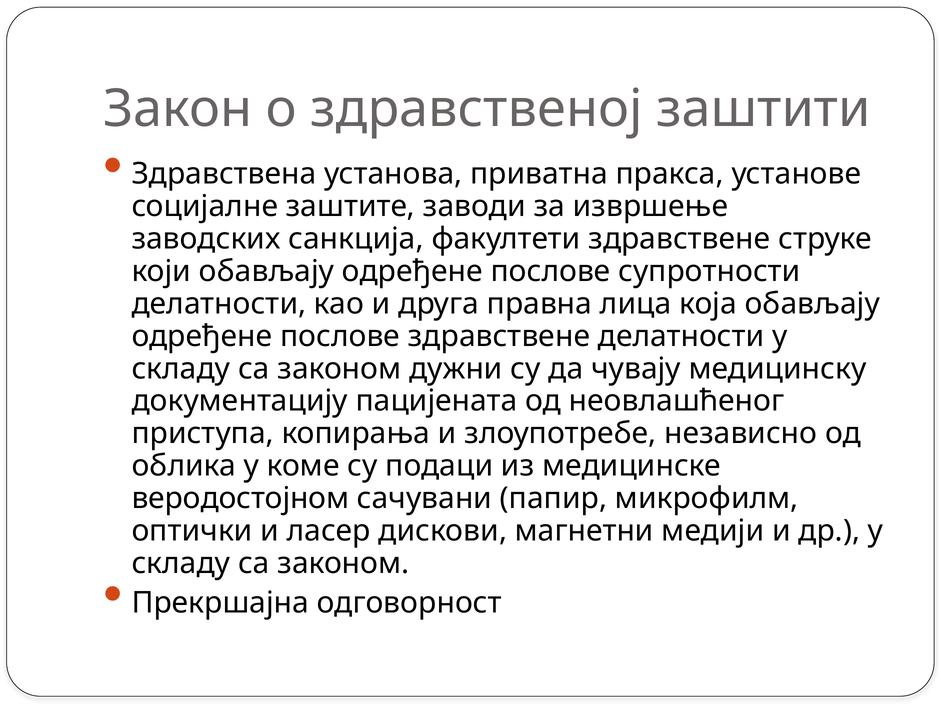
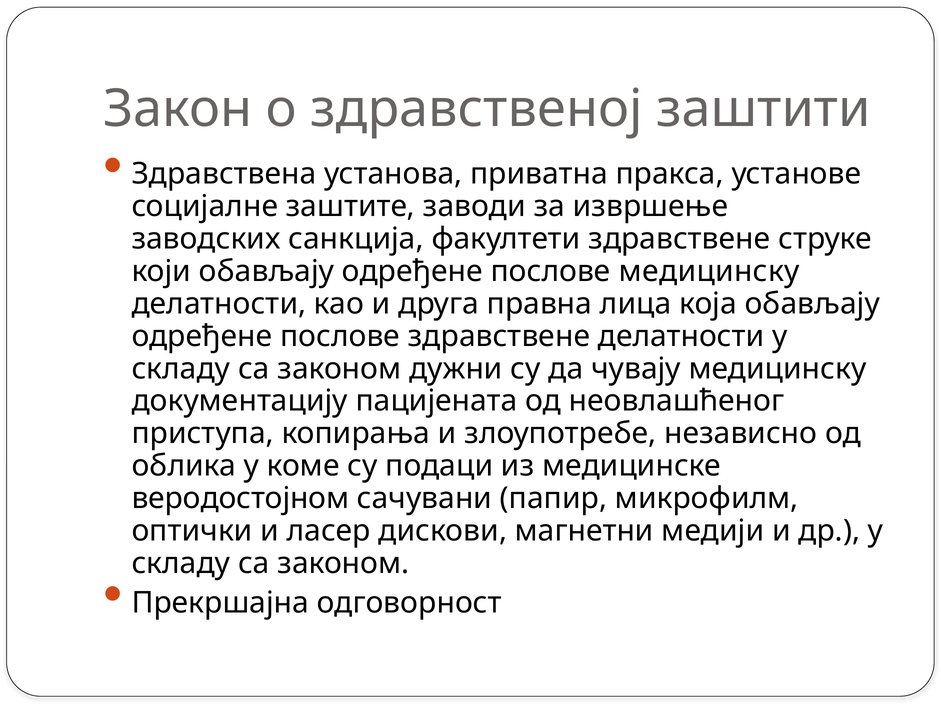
послове супротности: супротности -> медицинску
